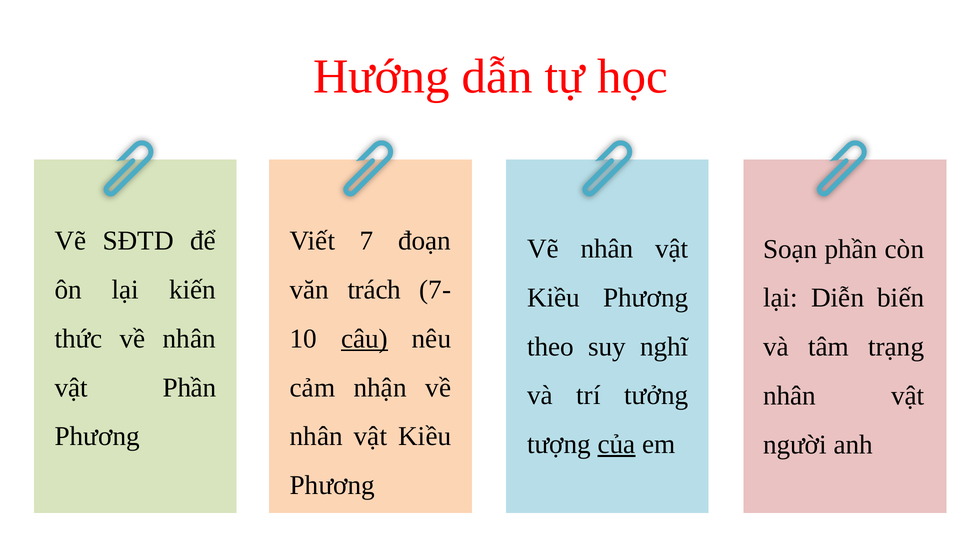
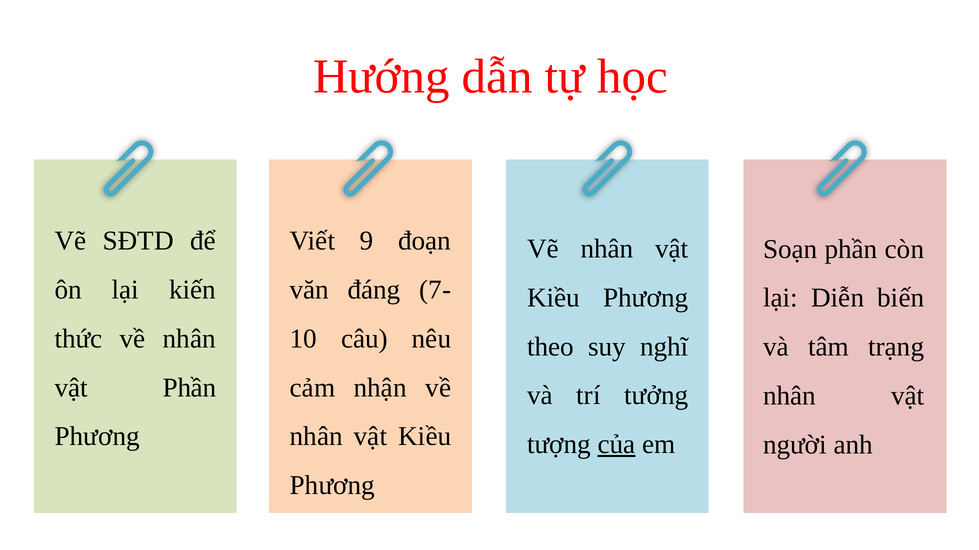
7: 7 -> 9
trách: trách -> đáng
câu underline: present -> none
